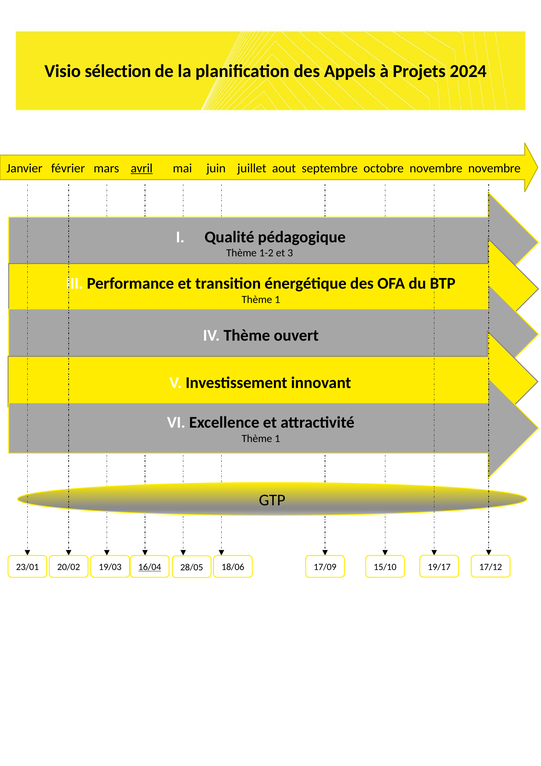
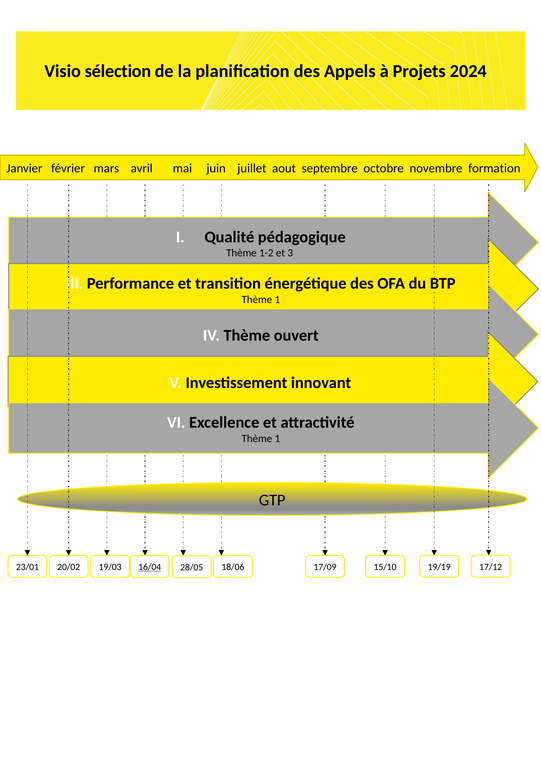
avril underline: present -> none
novembre novembre: novembre -> formation
19/17: 19/17 -> 19/19
